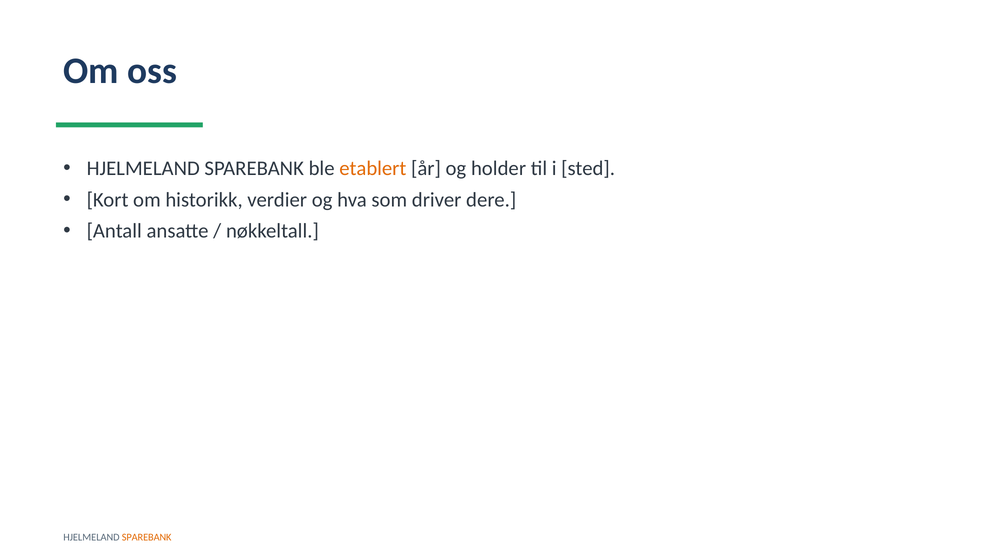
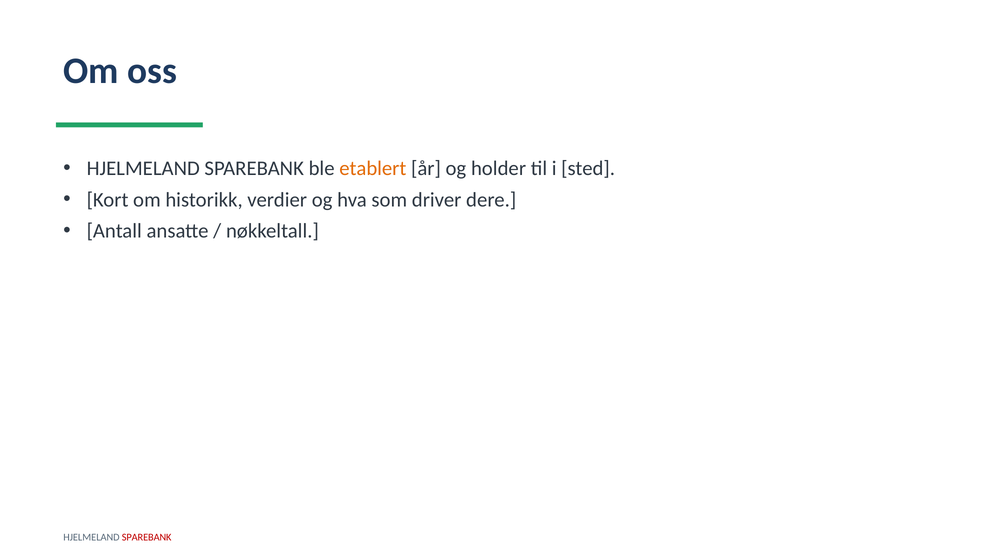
SPAREBANK at (147, 537) colour: orange -> red
